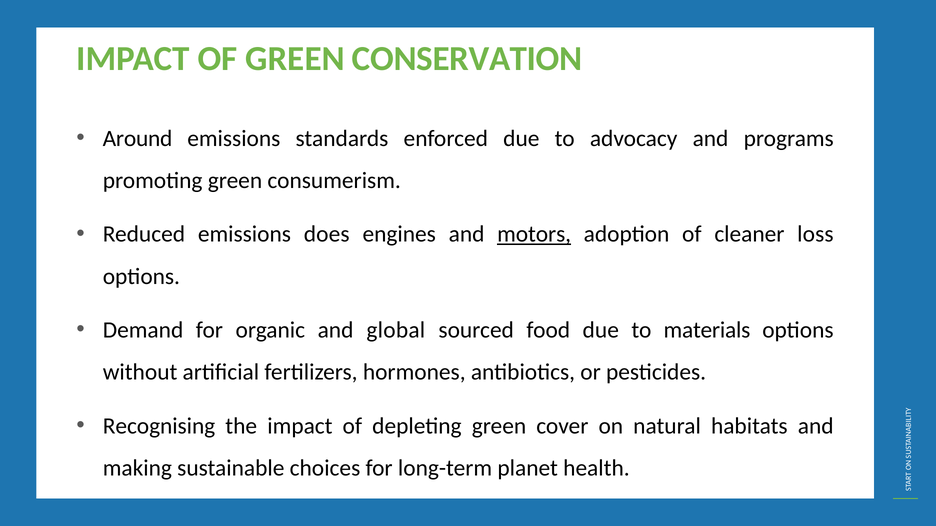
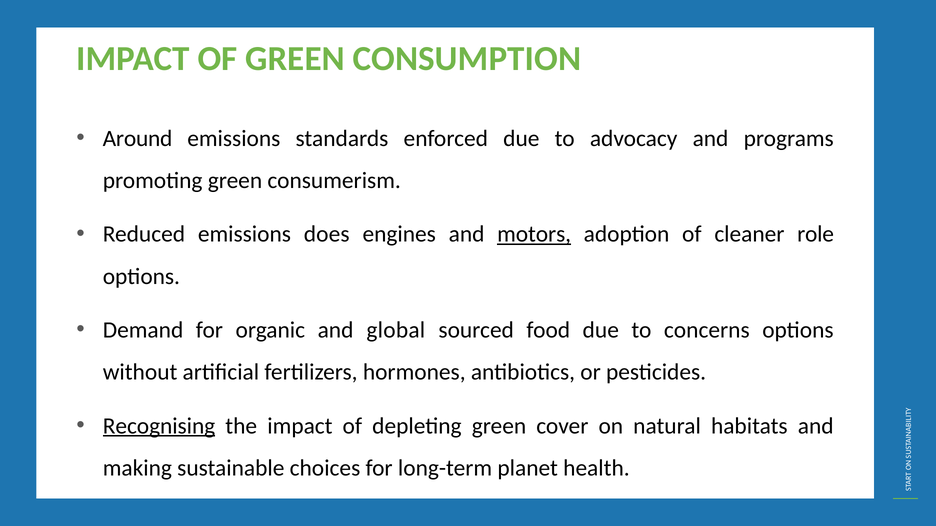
CONSERVATION: CONSERVATION -> CONSUMPTION
loss: loss -> role
materials: materials -> concerns
Recognising underline: none -> present
